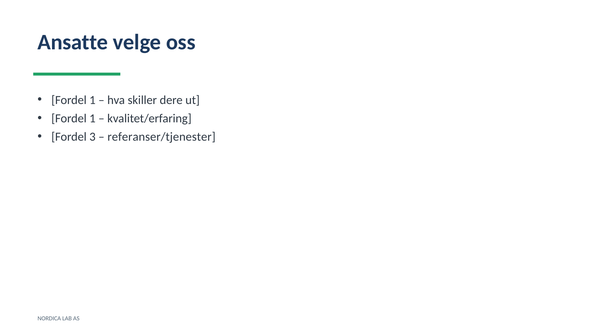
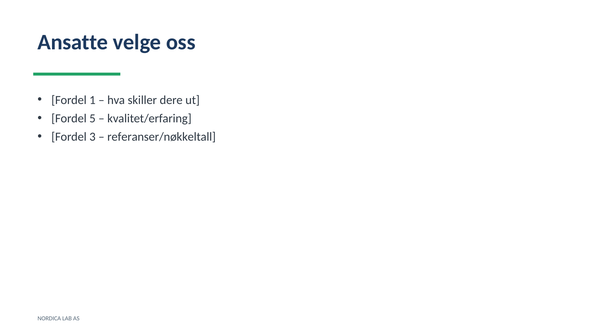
1 at (93, 118): 1 -> 5
referanser/tjenester: referanser/tjenester -> referanser/nøkkeltall
